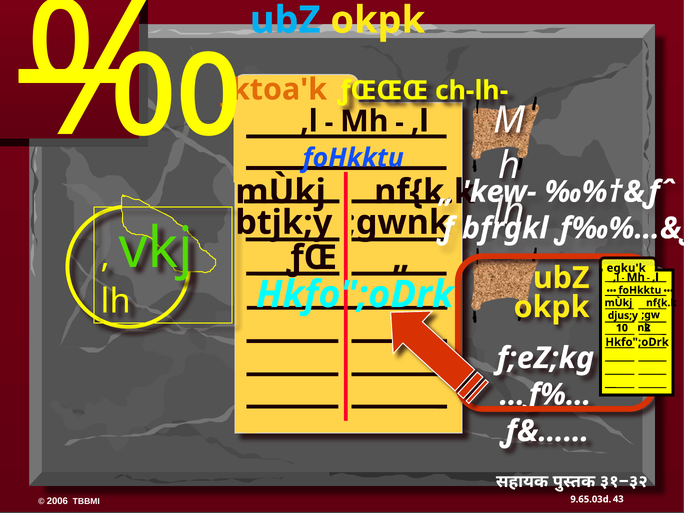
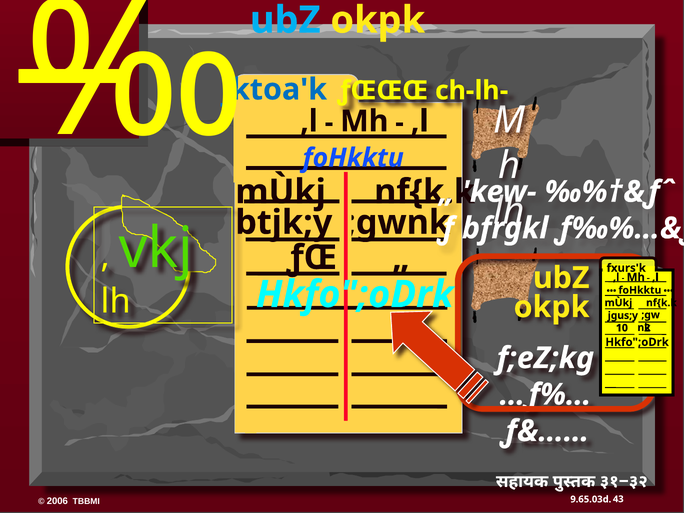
jktoa'k colour: orange -> blue
egku'k: egku'k -> fxurs'k
djus;y: djus;y -> jgus;y
